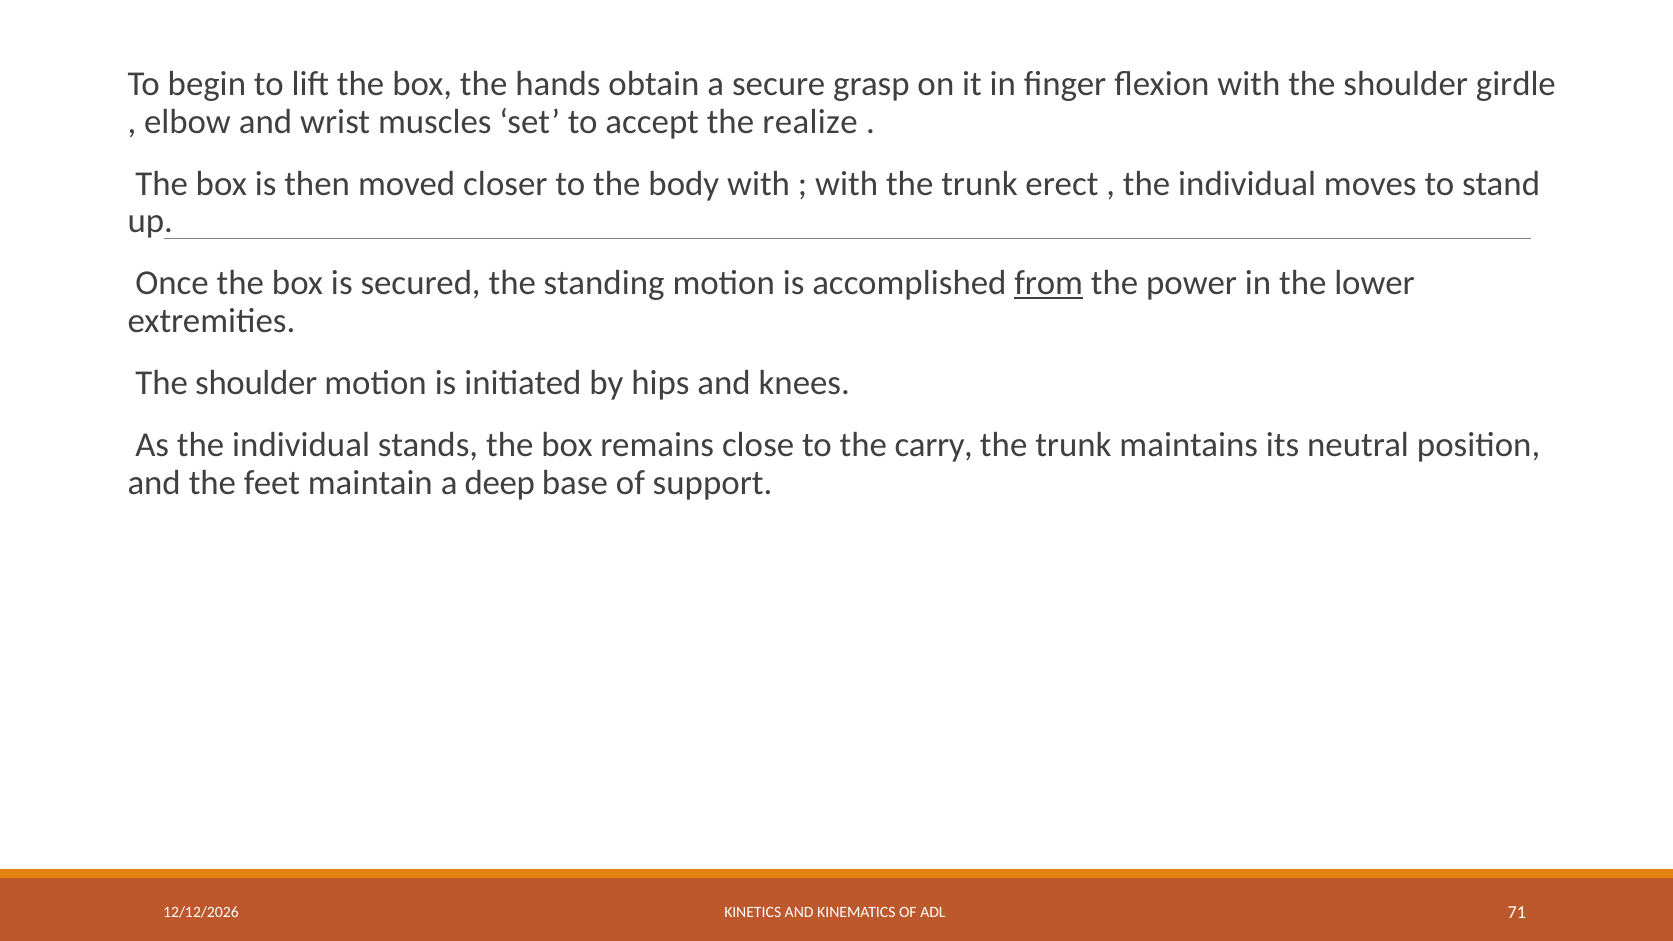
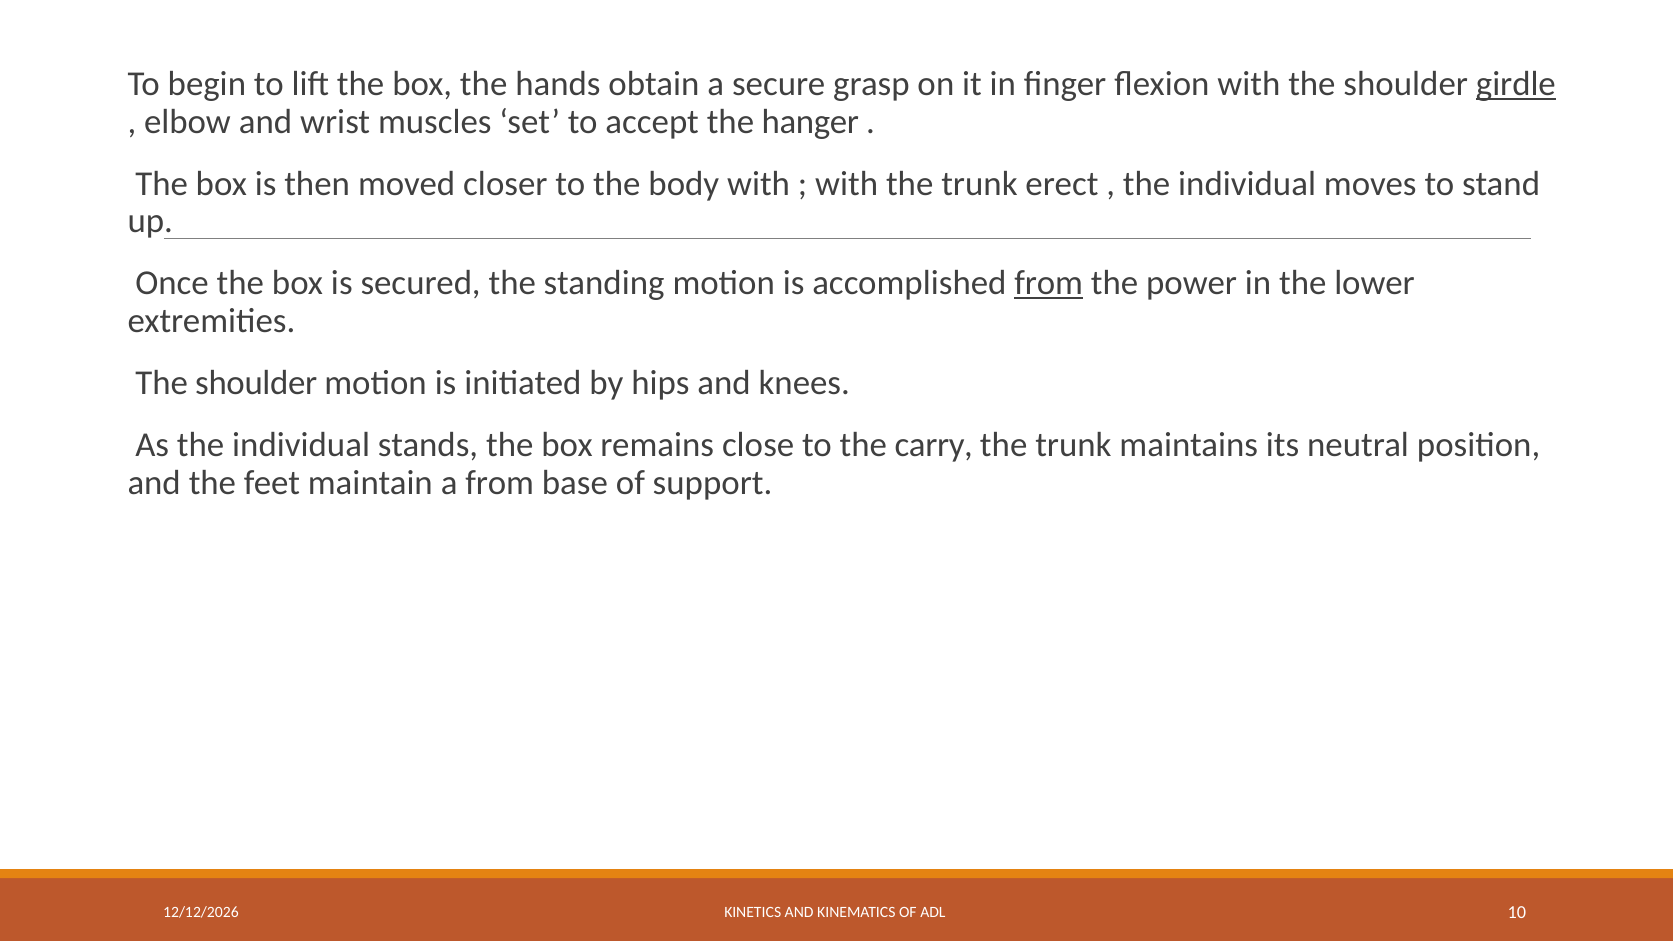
girdle underline: none -> present
realize: realize -> hanger
a deep: deep -> from
71: 71 -> 10
